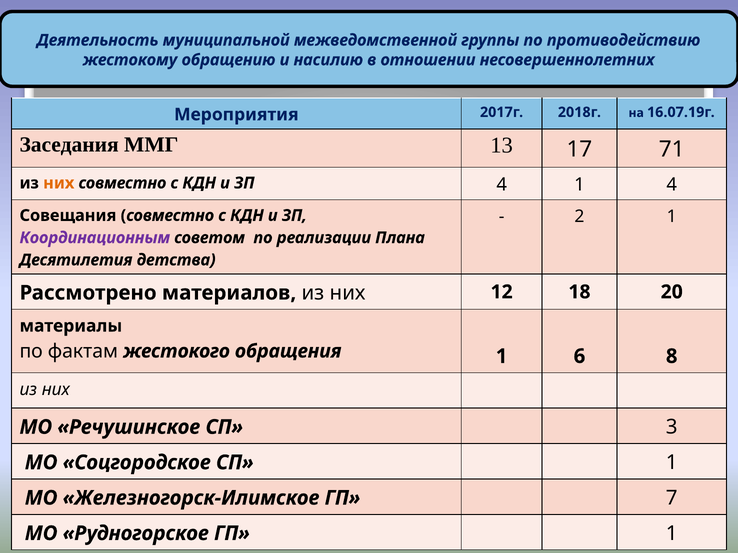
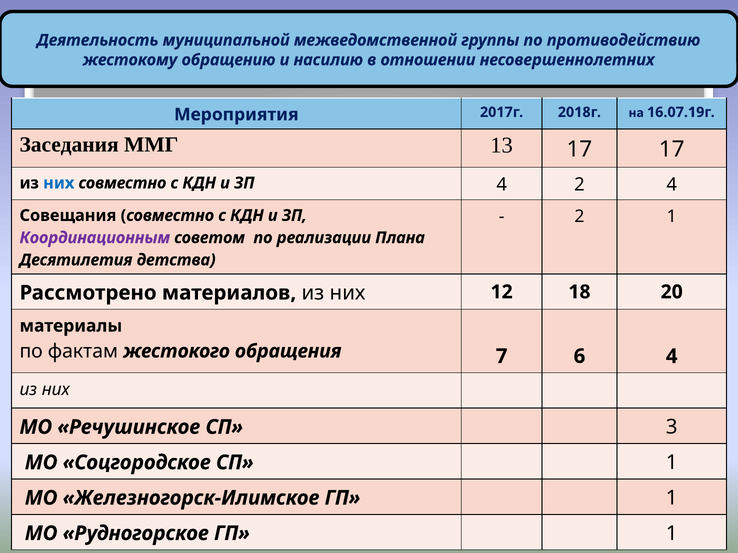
17 71: 71 -> 17
них at (59, 183) colour: orange -> blue
4 1: 1 -> 2
обращения 1: 1 -> 7
6 8: 8 -> 4
Железногорск-Илимское ГП 7: 7 -> 1
